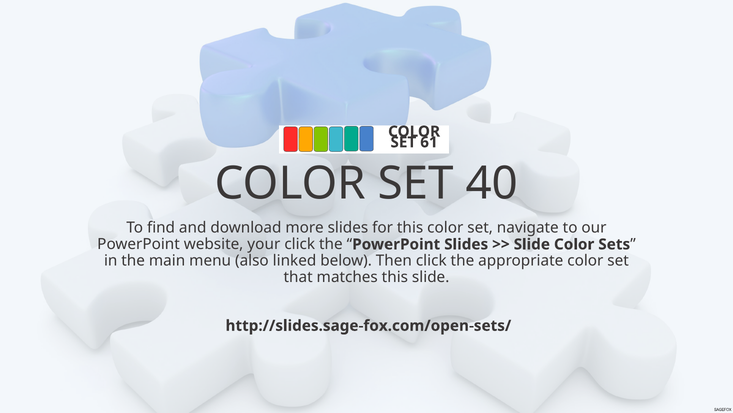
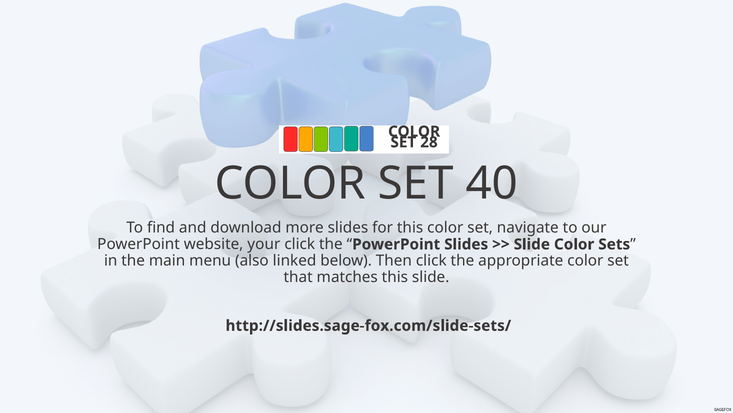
61: 61 -> 28
http://slides.sage-fox.com/open-sets/: http://slides.sage-fox.com/open-sets/ -> http://slides.sage-fox.com/slide-sets/
